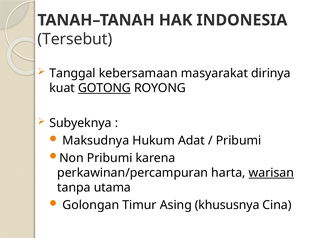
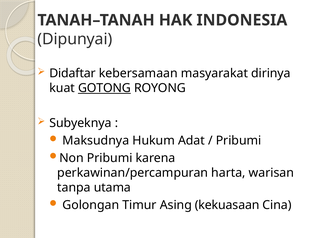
Tersebut: Tersebut -> Dipunyai
Tanggal: Tanggal -> Didaftar
warisan underline: present -> none
khususnya: khususnya -> kekuasaan
